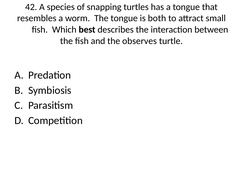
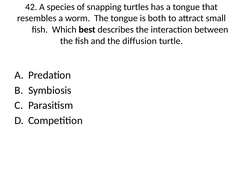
observes: observes -> diffusion
